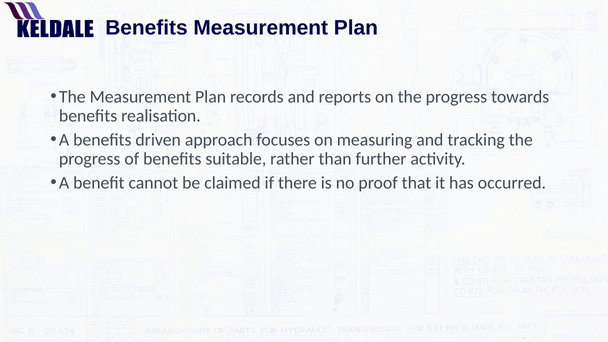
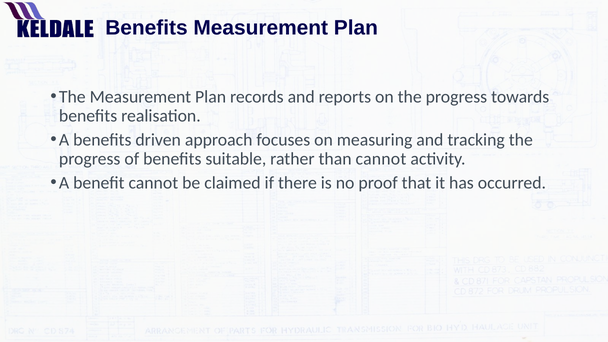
than further: further -> cannot
